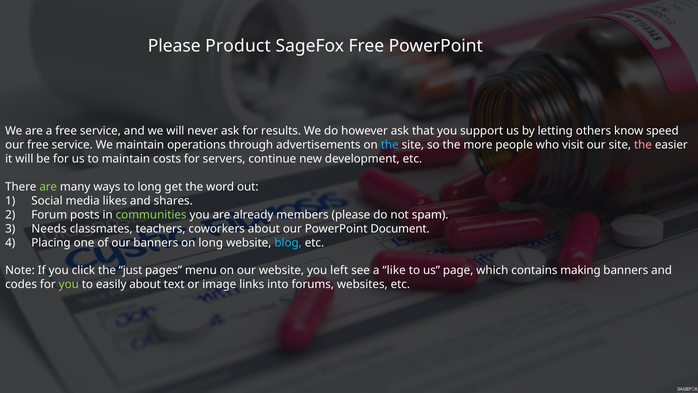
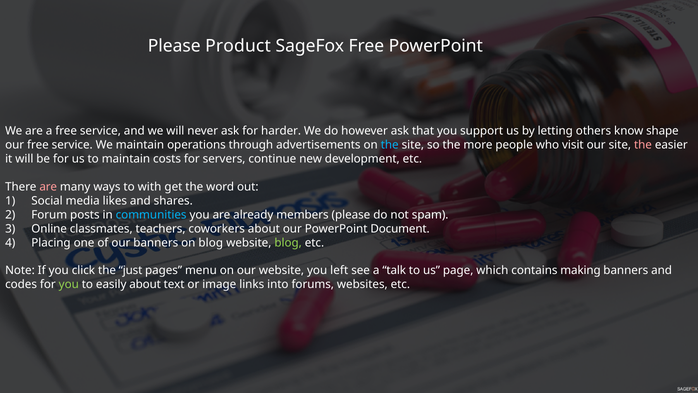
results: results -> harder
speed: speed -> shape
are at (48, 187) colour: light green -> pink
to long: long -> with
communities colour: light green -> light blue
Needs: Needs -> Online
on long: long -> blog
blog at (288, 242) colour: light blue -> light green
like: like -> talk
